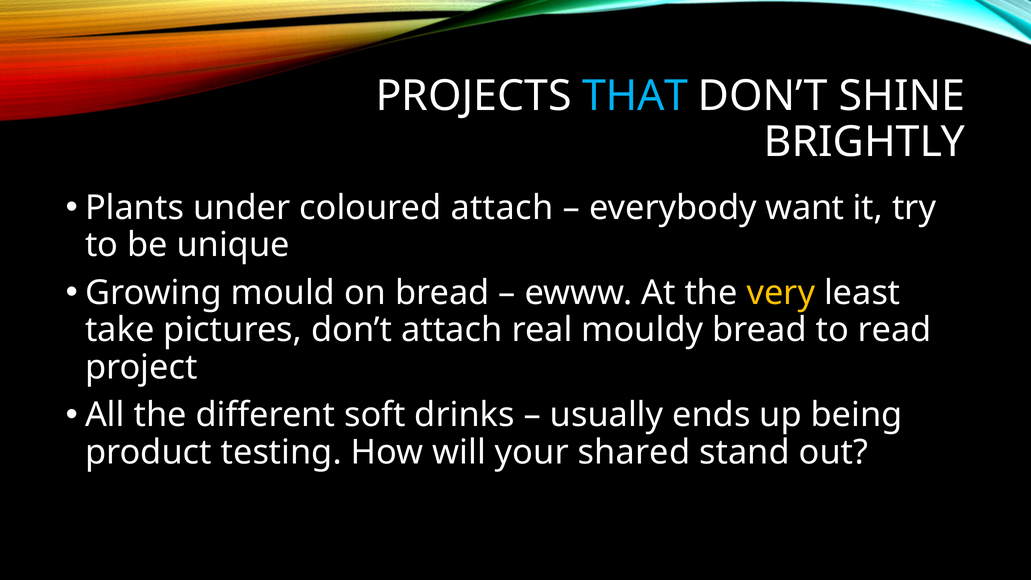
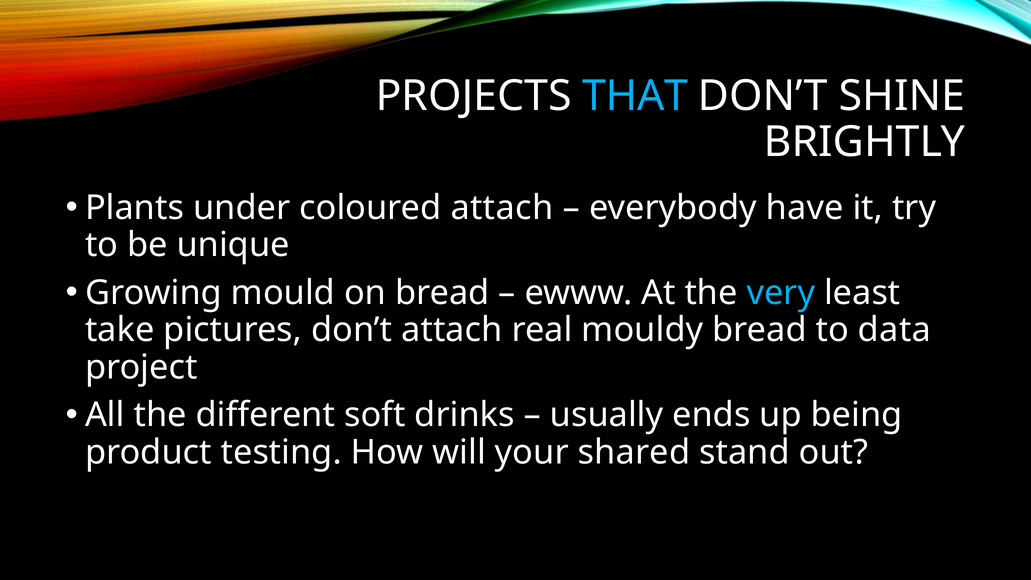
want: want -> have
very colour: yellow -> light blue
read: read -> data
